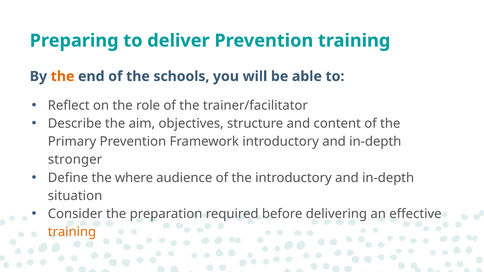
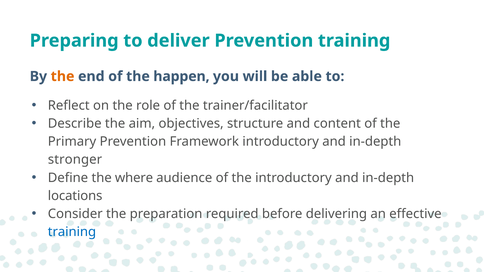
schools: schools -> happen
situation: situation -> locations
training at (72, 232) colour: orange -> blue
